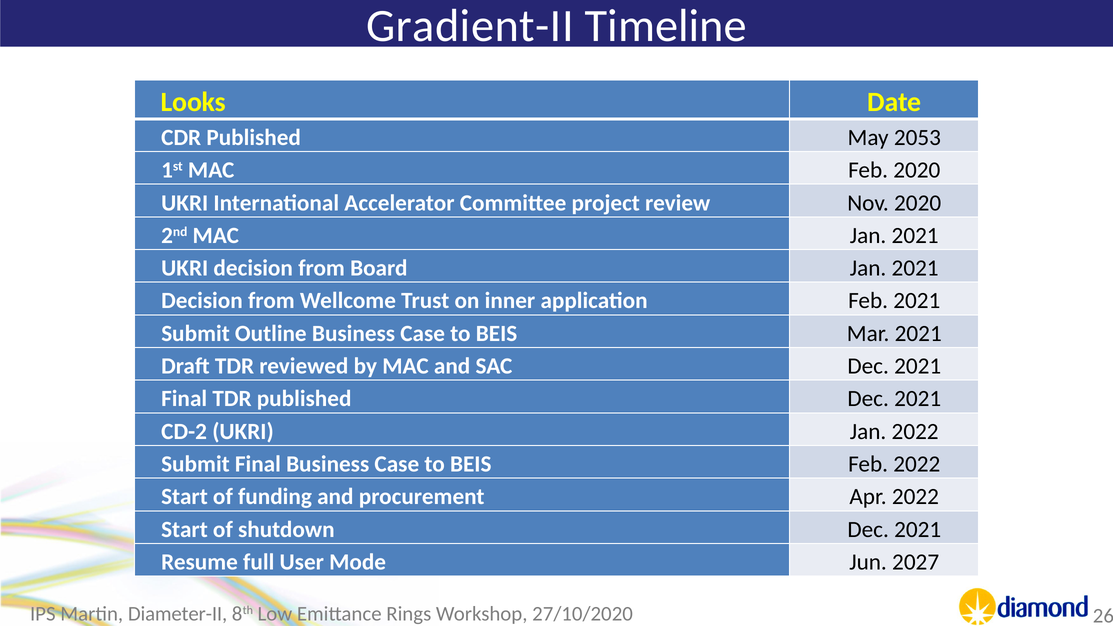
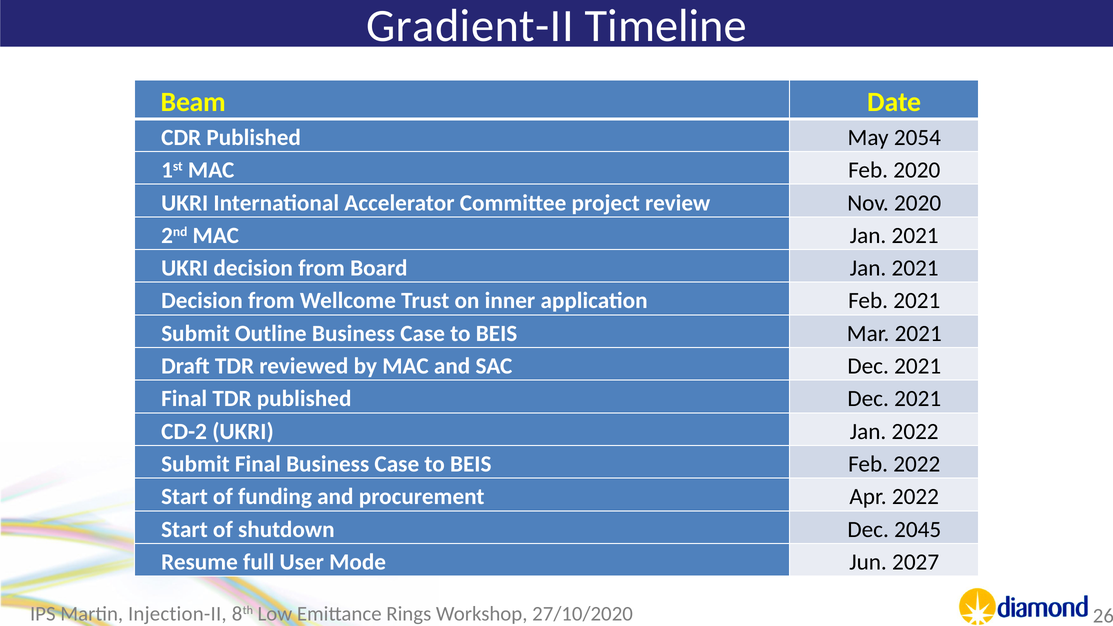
Looks: Looks -> Beam
2053: 2053 -> 2054
shutdown Dec 2021: 2021 -> 2045
Diameter-II: Diameter-II -> Injection-II
